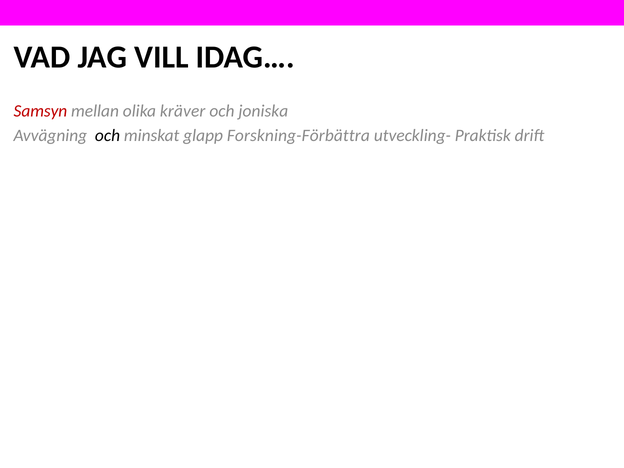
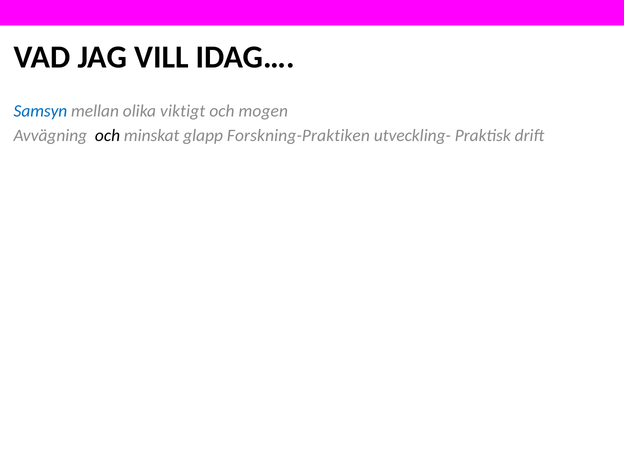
Samsyn colour: red -> blue
kräver: kräver -> viktigt
joniska: joniska -> mogen
Forskning-Förbättra: Forskning-Förbättra -> Forskning-Praktiken
